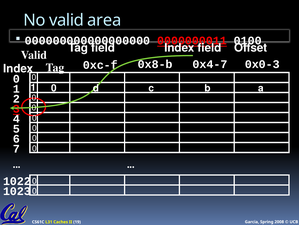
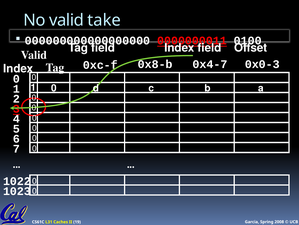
area: area -> take
